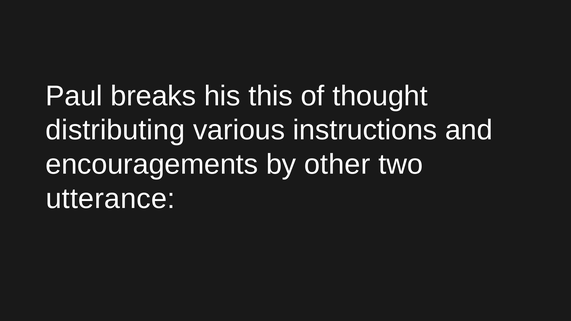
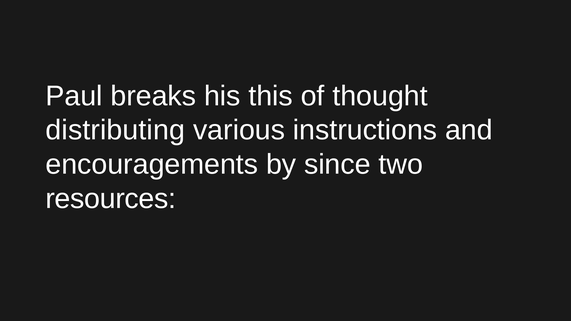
other: other -> since
utterance: utterance -> resources
